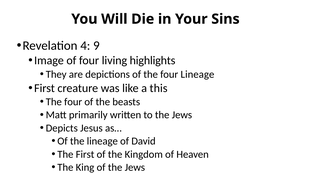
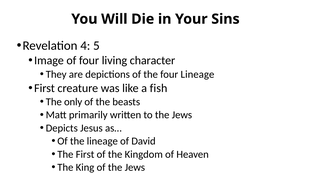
9: 9 -> 5
highlights: highlights -> character
this: this -> fish
four at (73, 102): four -> only
